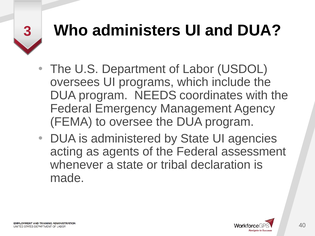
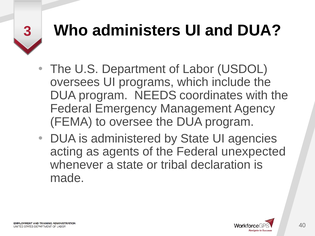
assessment: assessment -> unexpected
